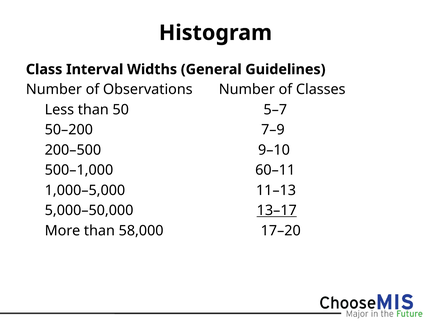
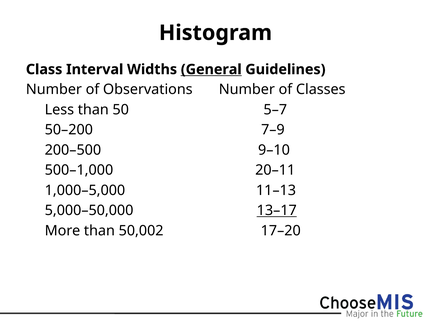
General underline: none -> present
60–11: 60–11 -> 20–11
58,000: 58,000 -> 50,002
